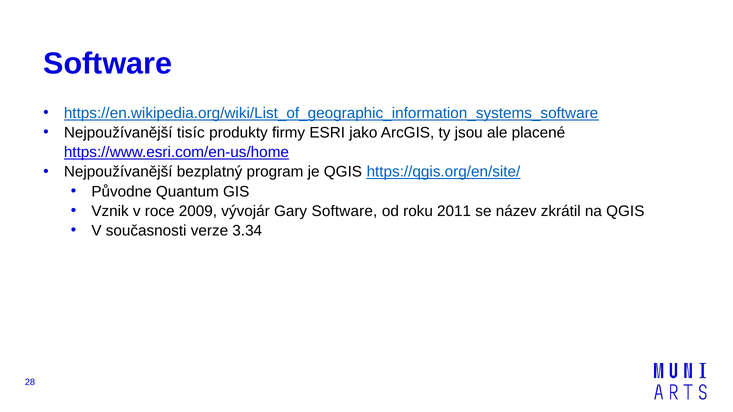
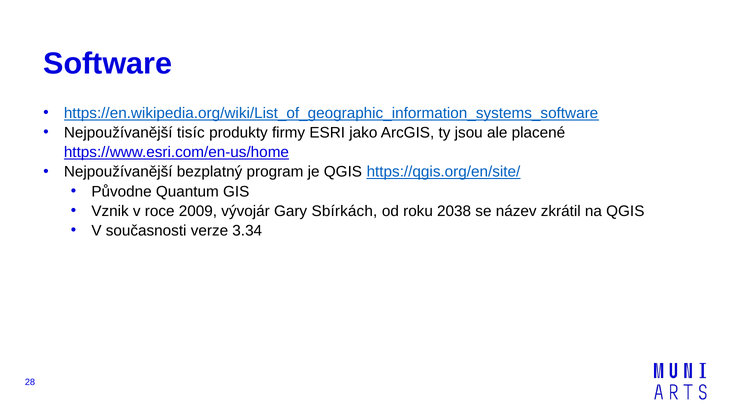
Gary Software: Software -> Sbírkách
2011: 2011 -> 2038
